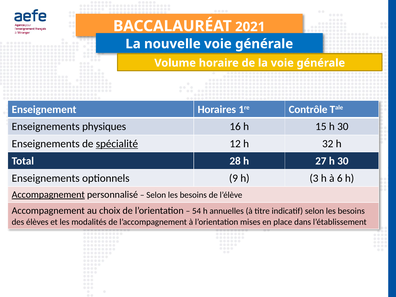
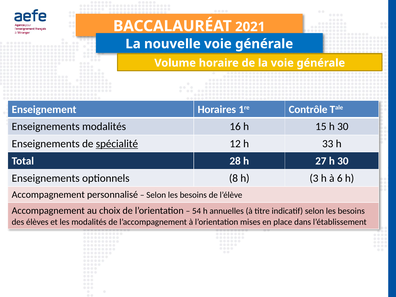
Enseignements physiques: physiques -> modalités
32: 32 -> 33
9: 9 -> 8
Accompagnement at (48, 195) underline: present -> none
